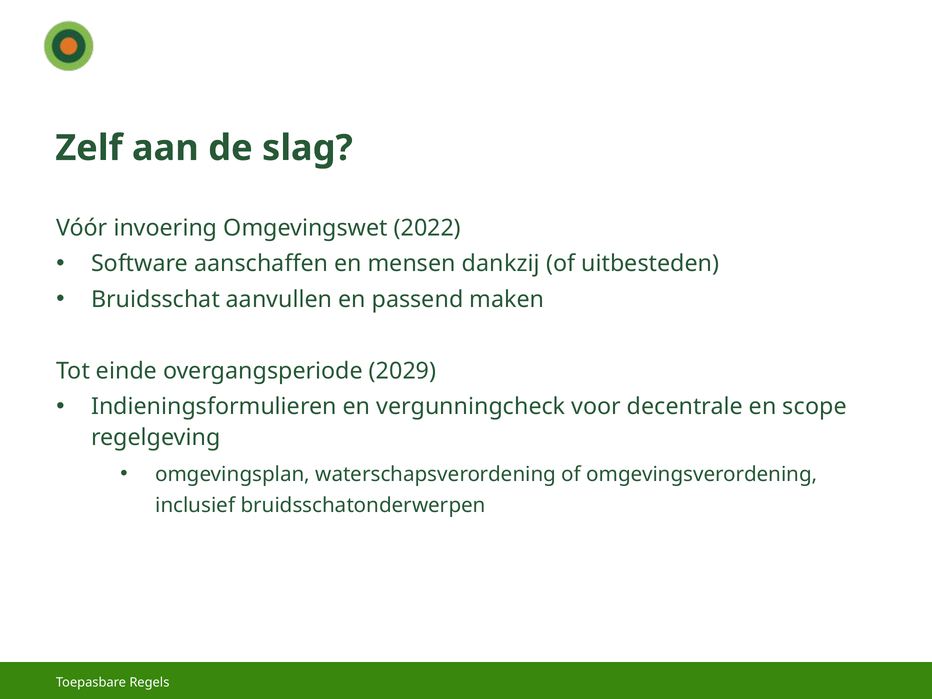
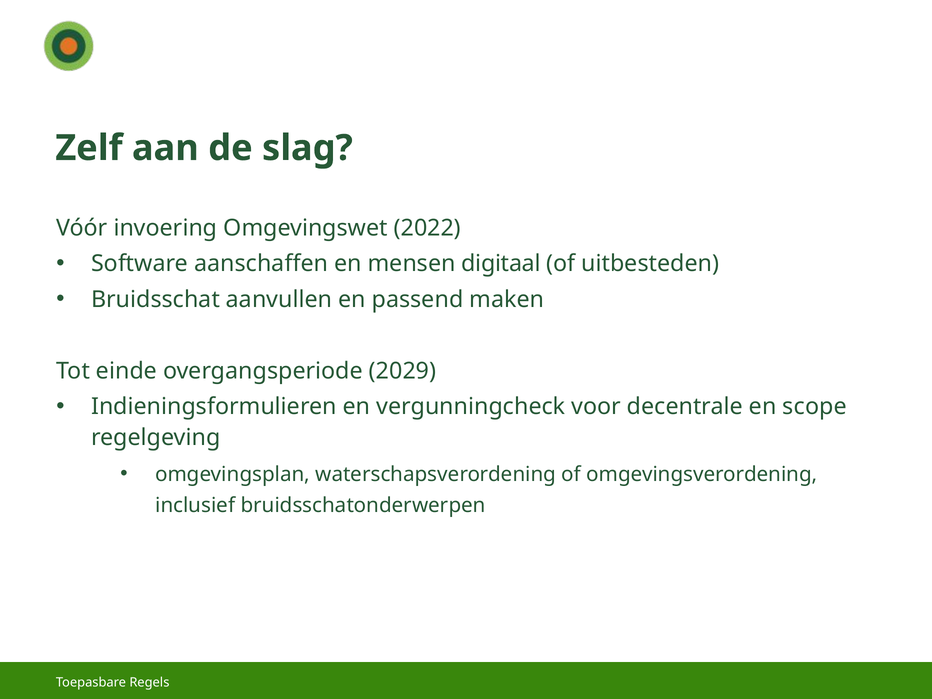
dankzij: dankzij -> digitaal
